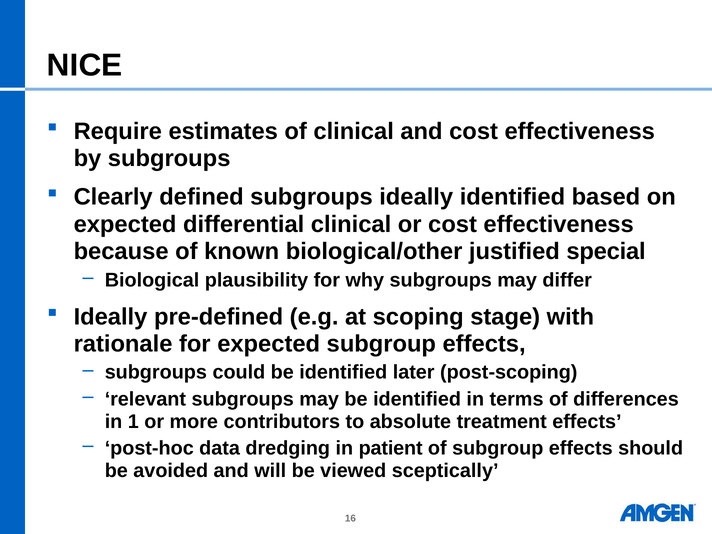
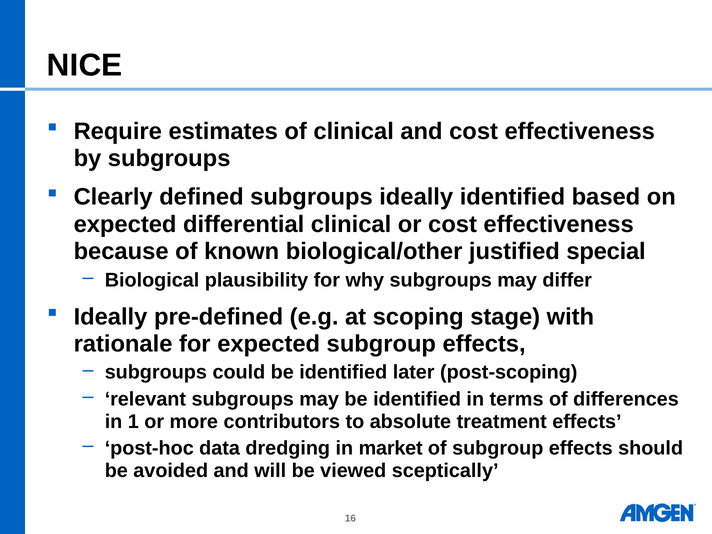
patient: patient -> market
